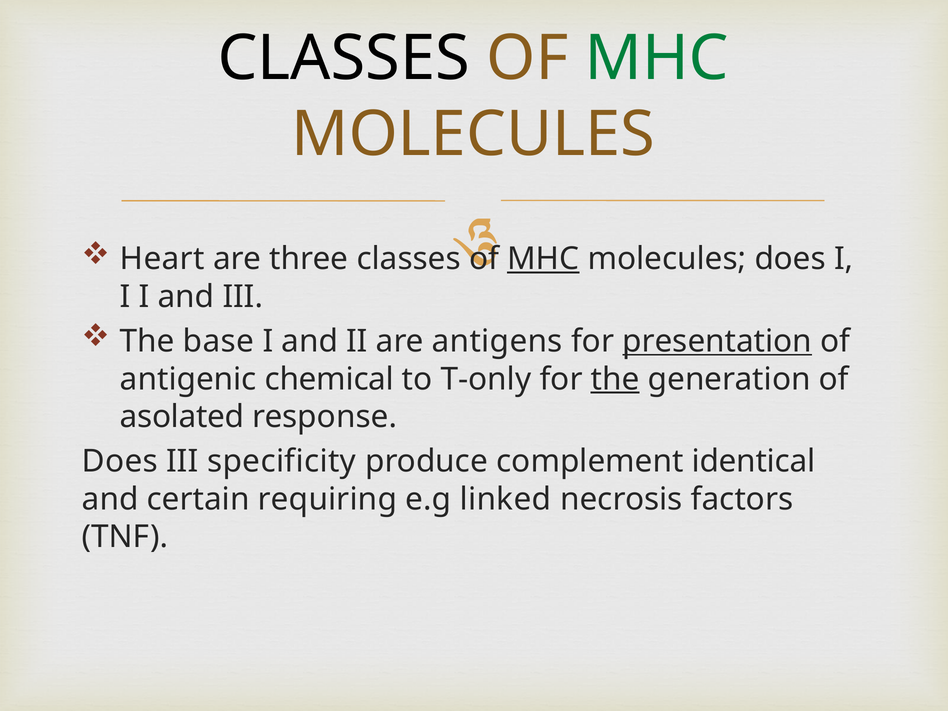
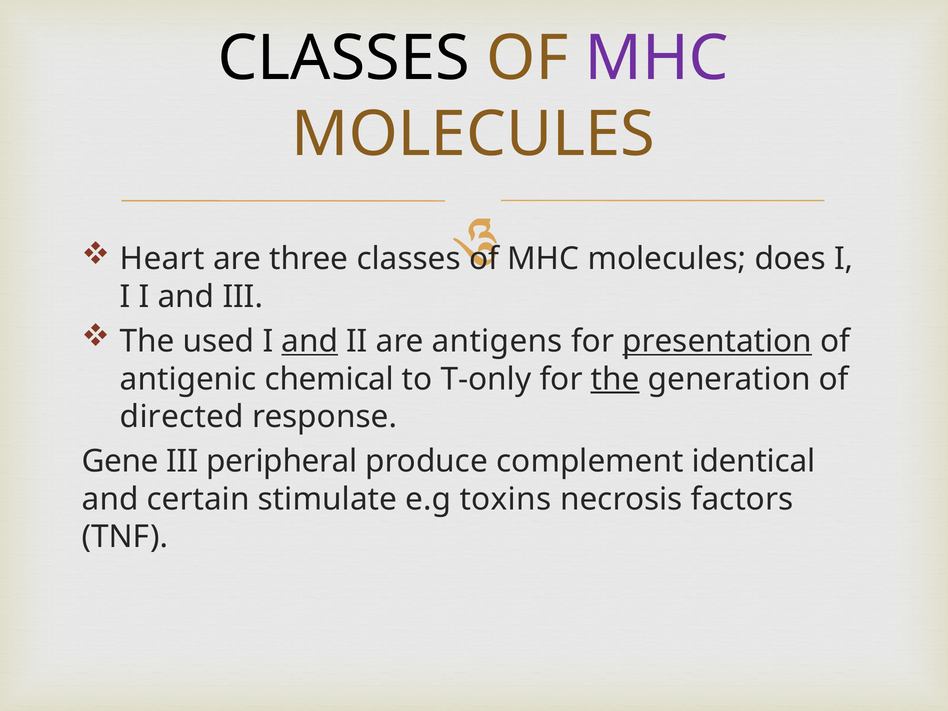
MHC at (657, 59) colour: green -> purple
MHC at (543, 259) underline: present -> none
base: base -> used
and at (310, 341) underline: none -> present
asolated: asolated -> directed
Does at (120, 461): Does -> Gene
specificity: specificity -> peripheral
requiring: requiring -> stimulate
linked: linked -> toxins
